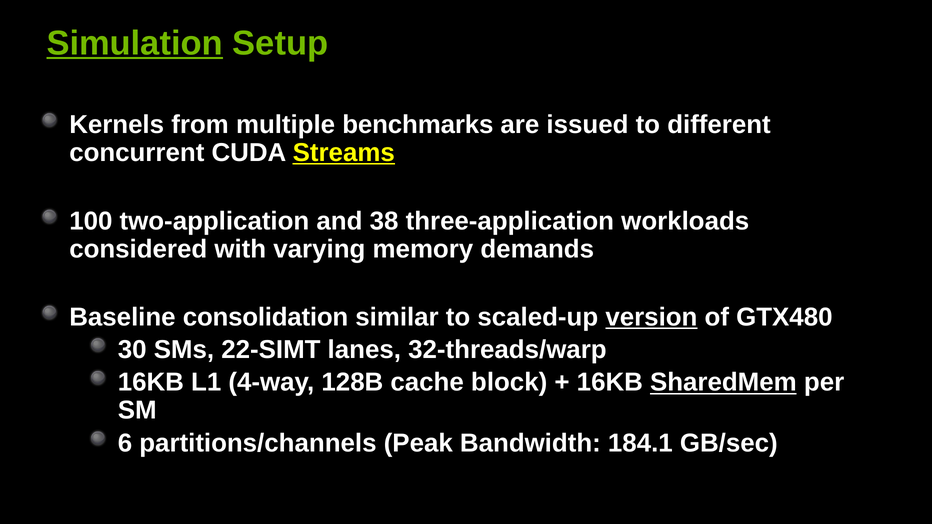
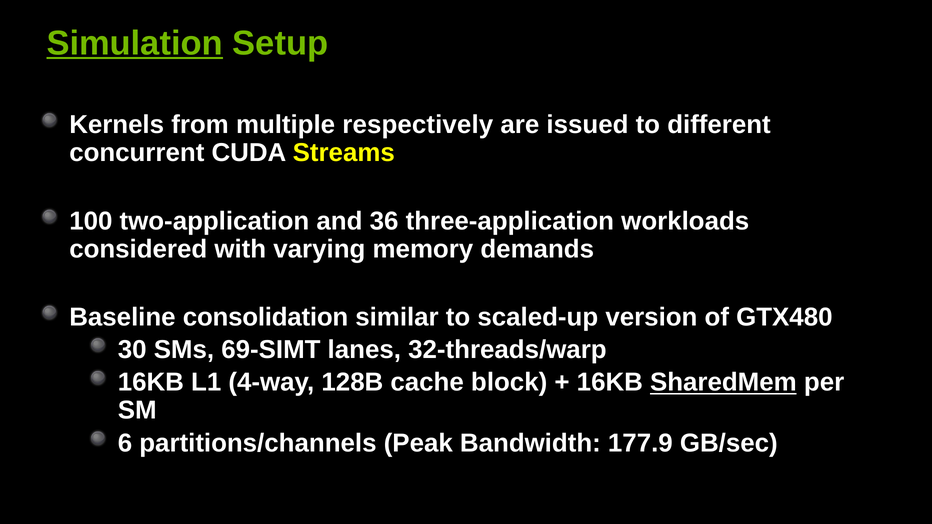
benchmarks: benchmarks -> respectively
Streams underline: present -> none
38: 38 -> 36
version underline: present -> none
22-SIMT: 22-SIMT -> 69-SIMT
184.1: 184.1 -> 177.9
